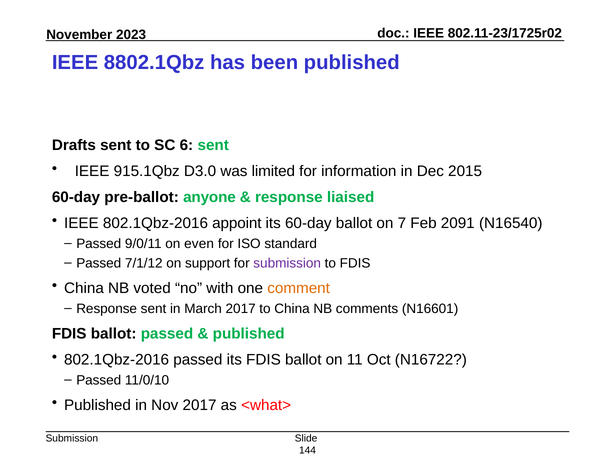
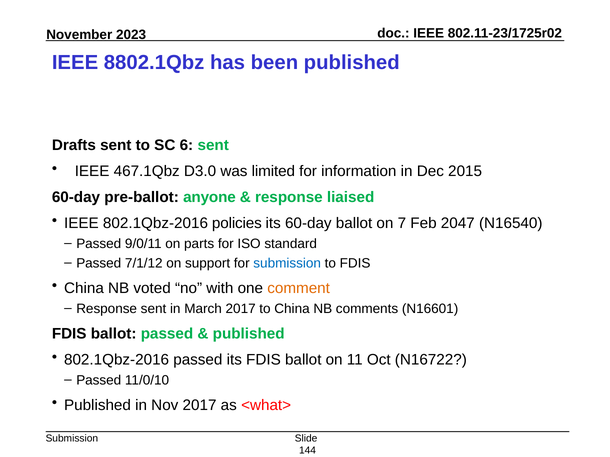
915.1Qbz: 915.1Qbz -> 467.1Qbz
appoint: appoint -> policies
2091: 2091 -> 2047
even: even -> parts
submission at (287, 263) colour: purple -> blue
